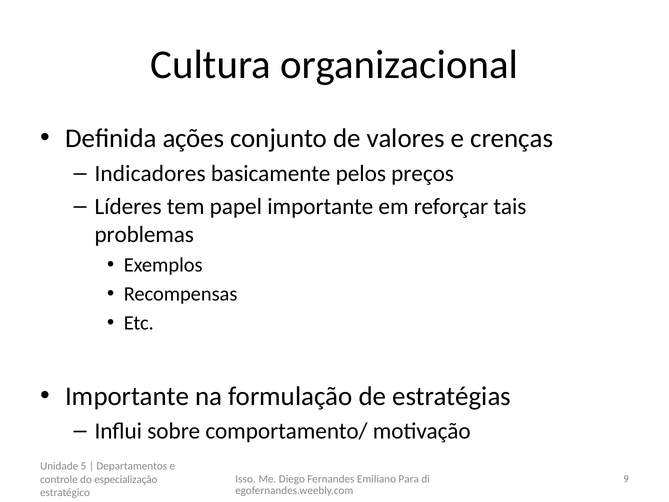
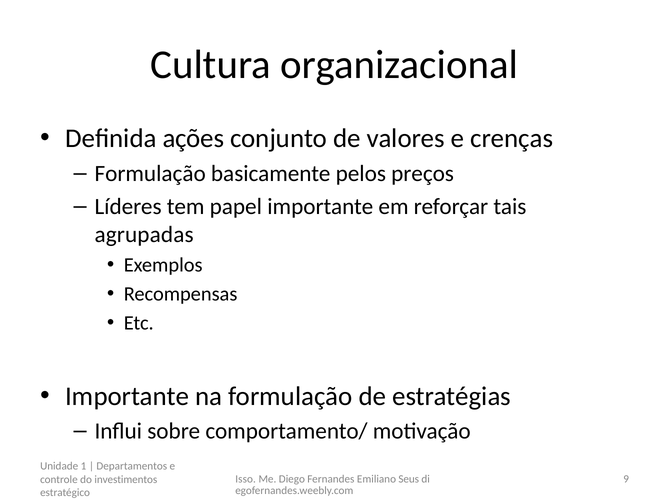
Indicadores at (150, 174): Indicadores -> Formulação
problemas: problemas -> agrupadas
5: 5 -> 1
Para: Para -> Seus
especialização: especialização -> investimentos
